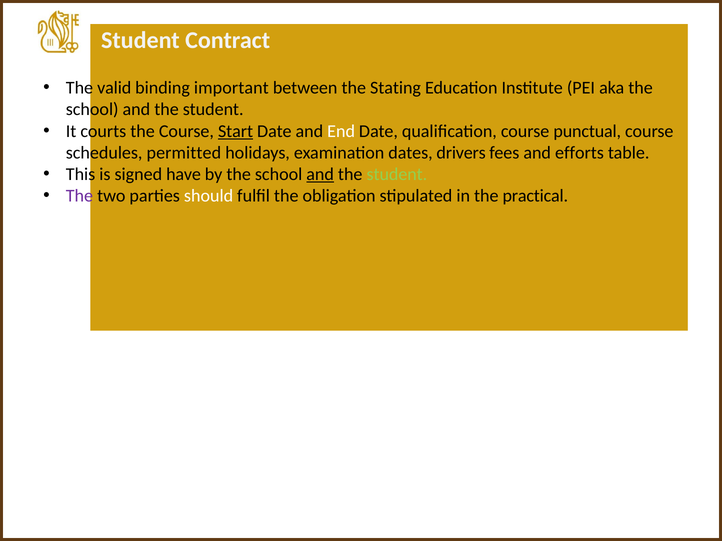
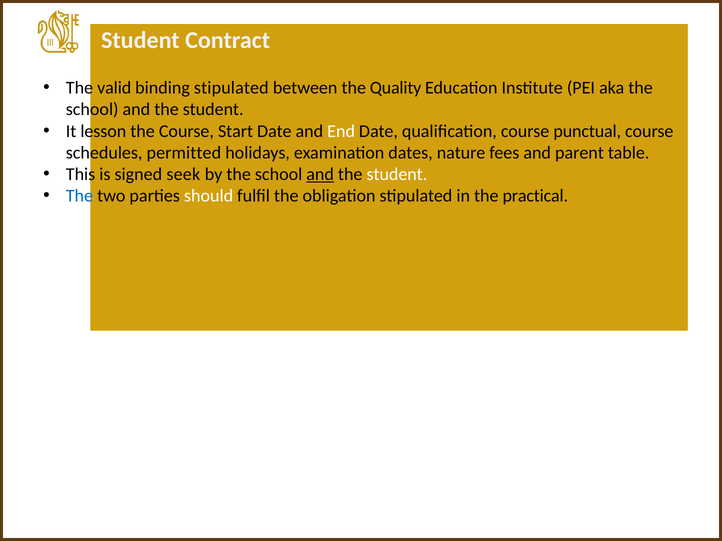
binding important: important -> stipulated
Stating: Stating -> Quality
courts: courts -> lesson
Start underline: present -> none
drivers: drivers -> nature
efforts: efforts -> parent
have: have -> seek
student at (397, 175) colour: light green -> white
The at (79, 196) colour: purple -> blue
